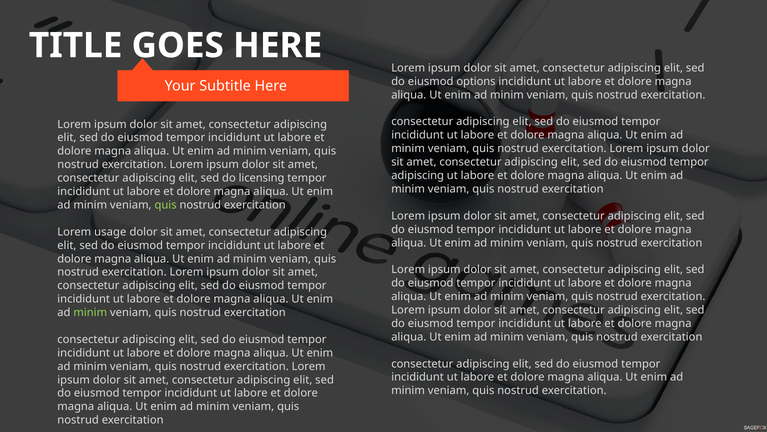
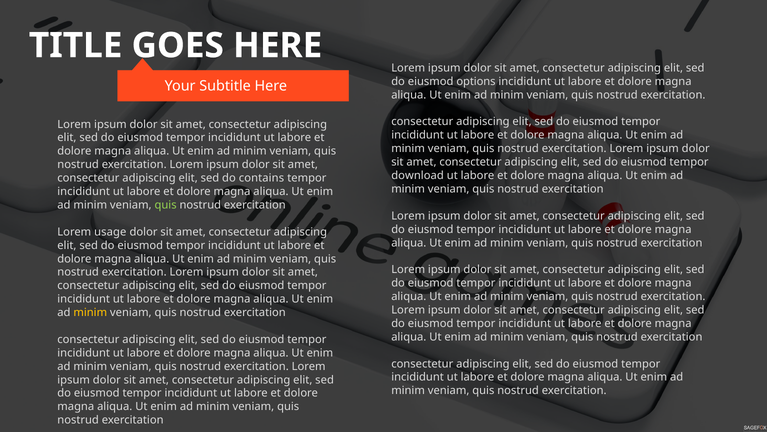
adipiscing at (418, 175): adipiscing -> download
licensing: licensing -> contains
minim at (90, 312) colour: light green -> yellow
